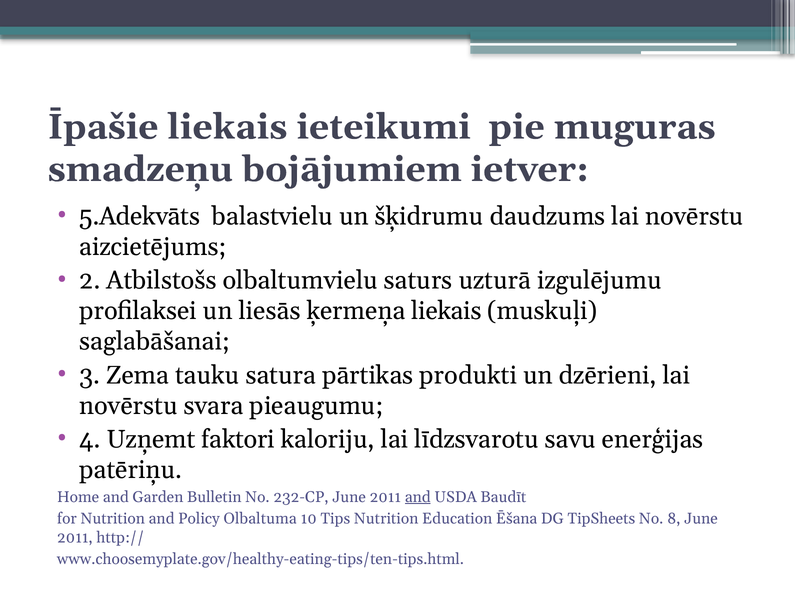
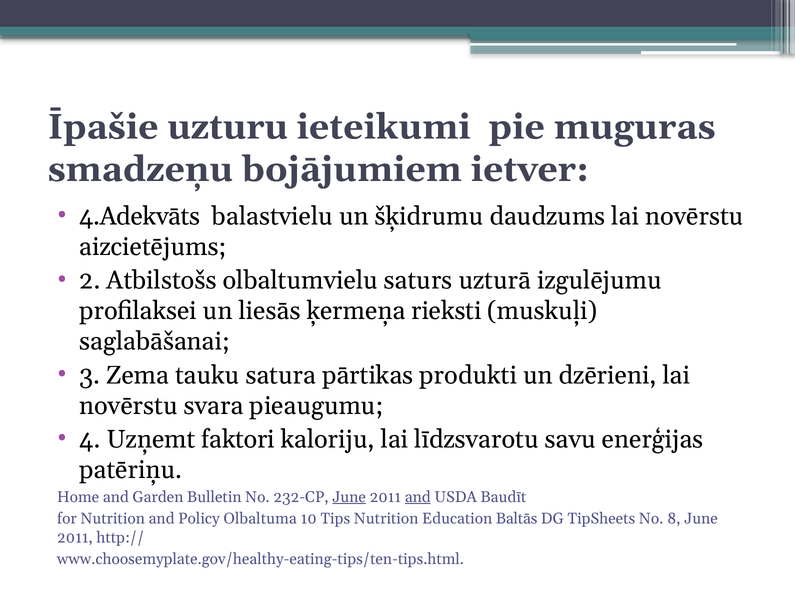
Īpašie liekais: liekais -> uzturu
5.Adekvāts: 5.Adekvāts -> 4.Adekvāts
ķermeņa liekais: liekais -> rieksti
June at (349, 497) underline: none -> present
Ēšana: Ēšana -> Baltās
